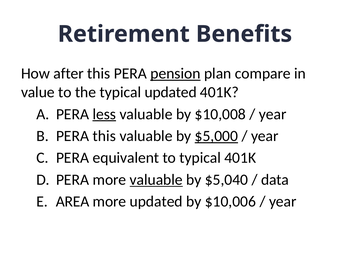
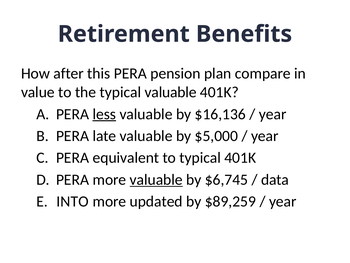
pension underline: present -> none
typical updated: updated -> valuable
$10,008: $10,008 -> $16,136
PERA this: this -> late
$5,000 underline: present -> none
$5,040: $5,040 -> $6,745
AREA: AREA -> INTO
$10,006: $10,006 -> $89,259
